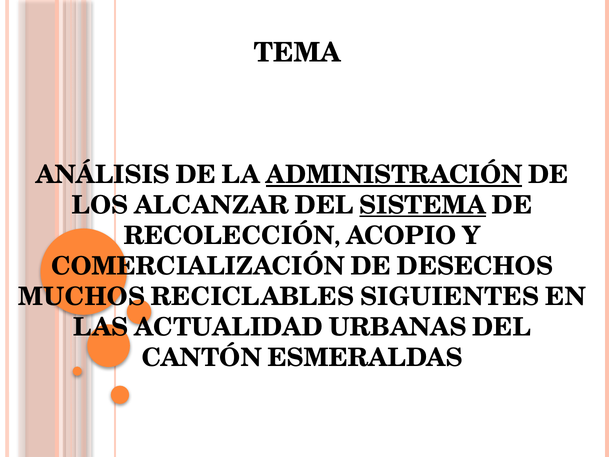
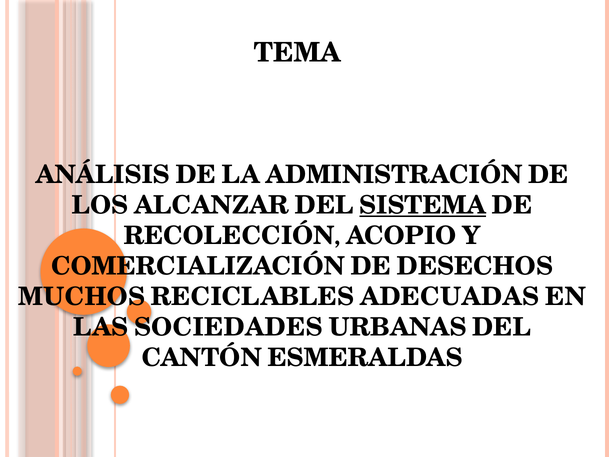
ADMINISTRACIÓN underline: present -> none
SIGUIENTES: SIGUIENTES -> ADECUADAS
ACTUALIDAD: ACTUALIDAD -> SOCIEDADES
